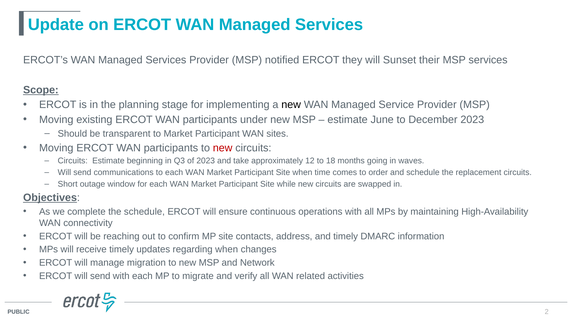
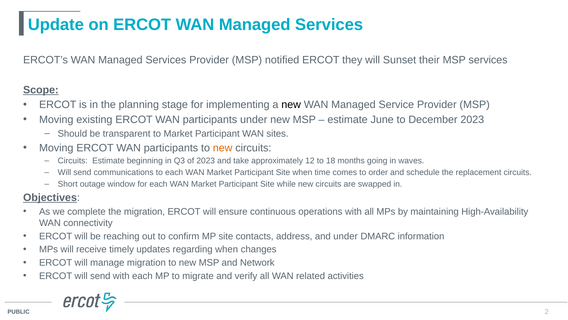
new at (223, 148) colour: red -> orange
the schedule: schedule -> migration
and timely: timely -> under
